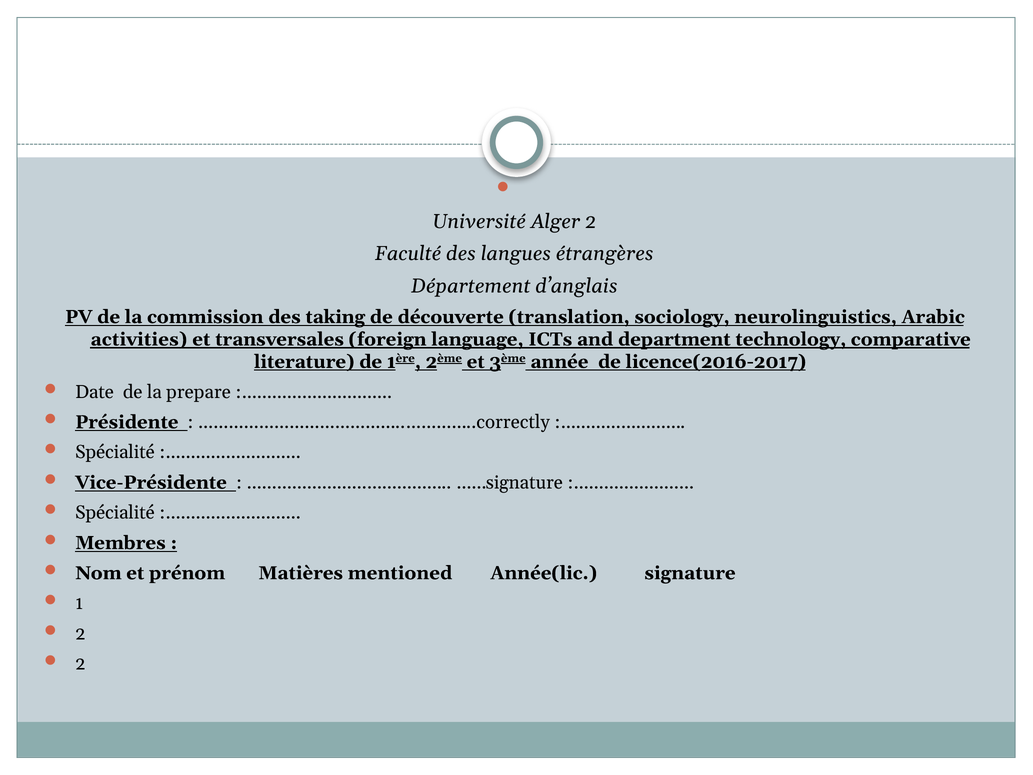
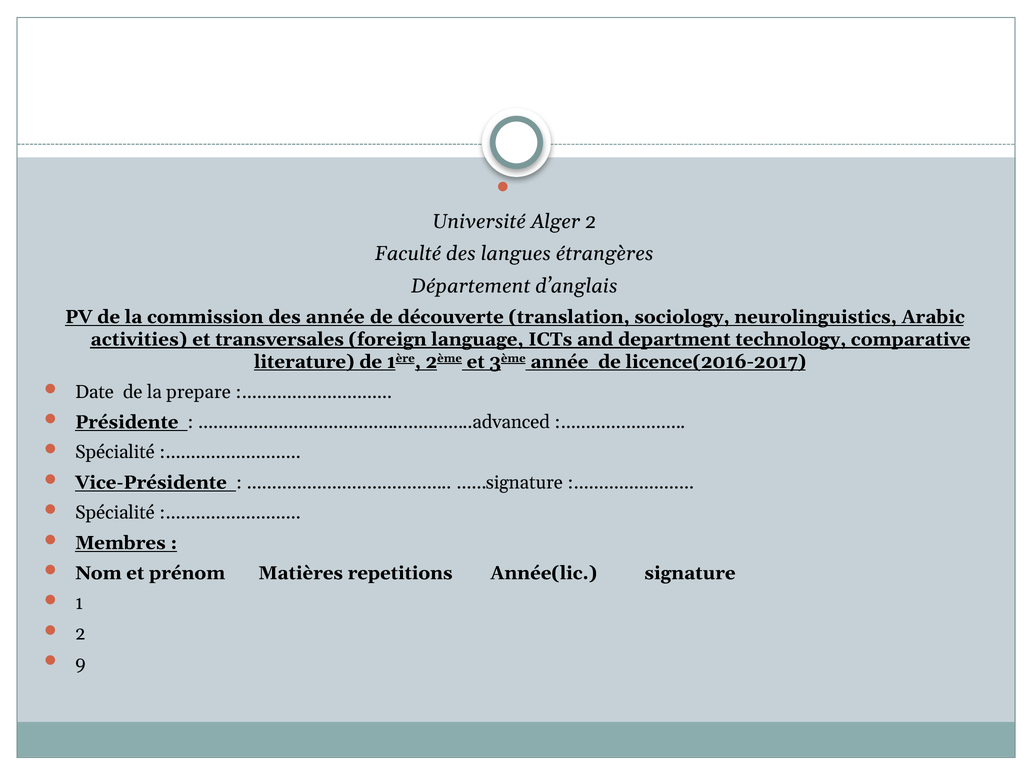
des taking: taking -> année
…………………………………..…………..correctly: …………………………………..…………..correctly -> …………………………………..…………..advanced
mentioned: mentioned -> repetitions
2 at (80, 663): 2 -> 9
